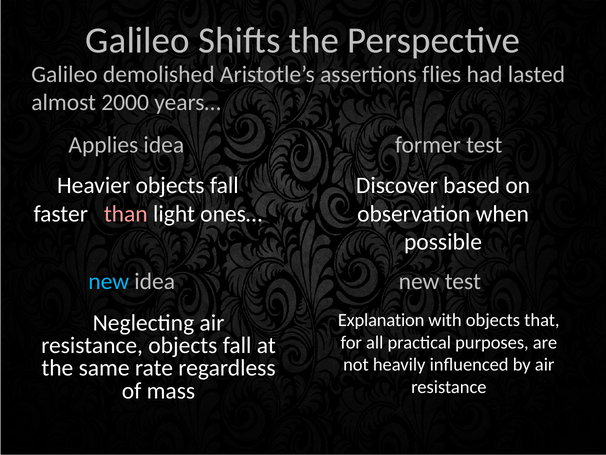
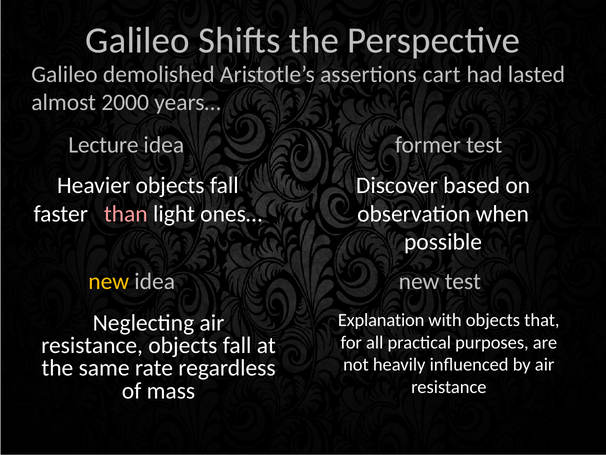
flies: flies -> cart
Applies: Applies -> Lecture
new at (109, 281) colour: light blue -> yellow
